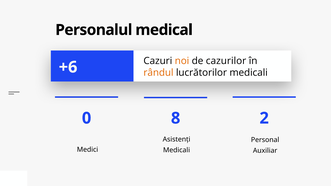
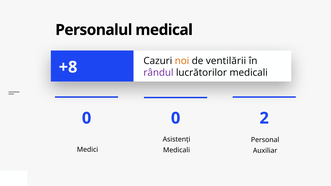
cazurilor: cazurilor -> ventilării
+6: +6 -> +8
rândul colour: orange -> purple
0 8: 8 -> 0
